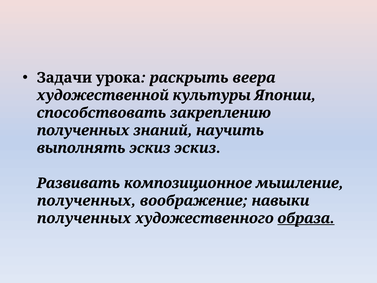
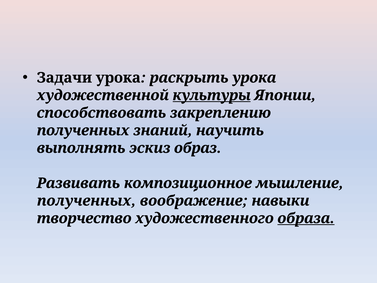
раскрыть веера: веера -> урока
культуры underline: none -> present
эскиз эскиз: эскиз -> образ
полученных at (84, 218): полученных -> творчество
